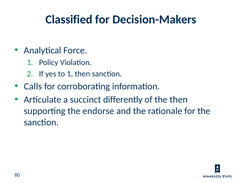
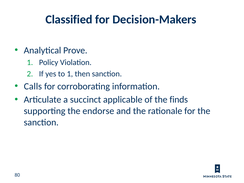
Force: Force -> Prove
differently: differently -> applicable
the then: then -> finds
